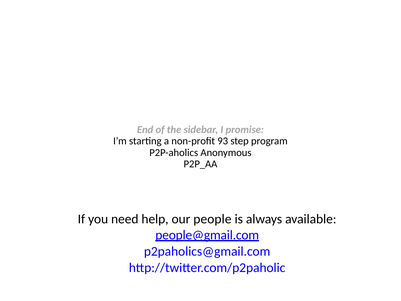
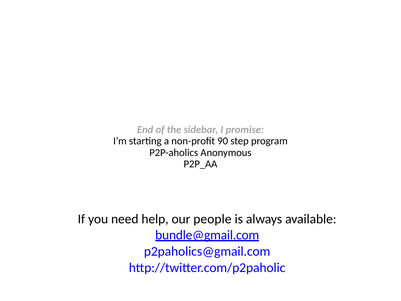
93: 93 -> 90
people@gmail.com: people@gmail.com -> bundle@gmail.com
